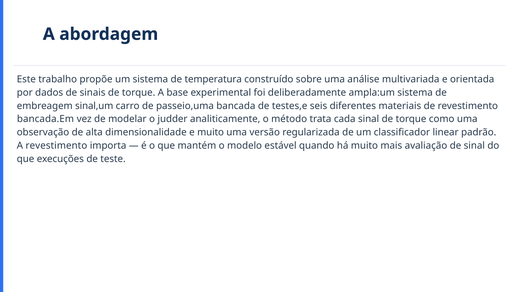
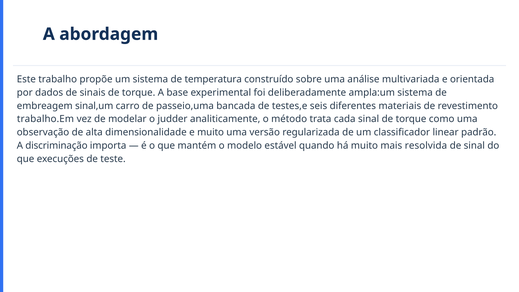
bancada.Em: bancada.Em -> trabalho.Em
A revestimento: revestimento -> discriminação
avaliação: avaliação -> resolvida
